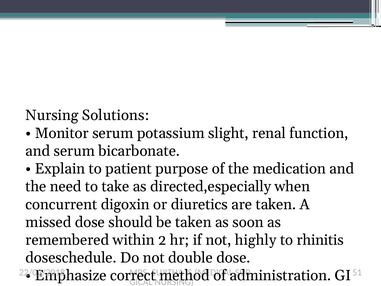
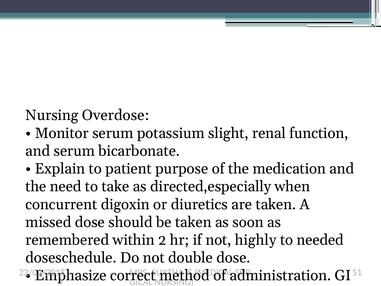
Solutions: Solutions -> Overdose
rhinitis: rhinitis -> needed
